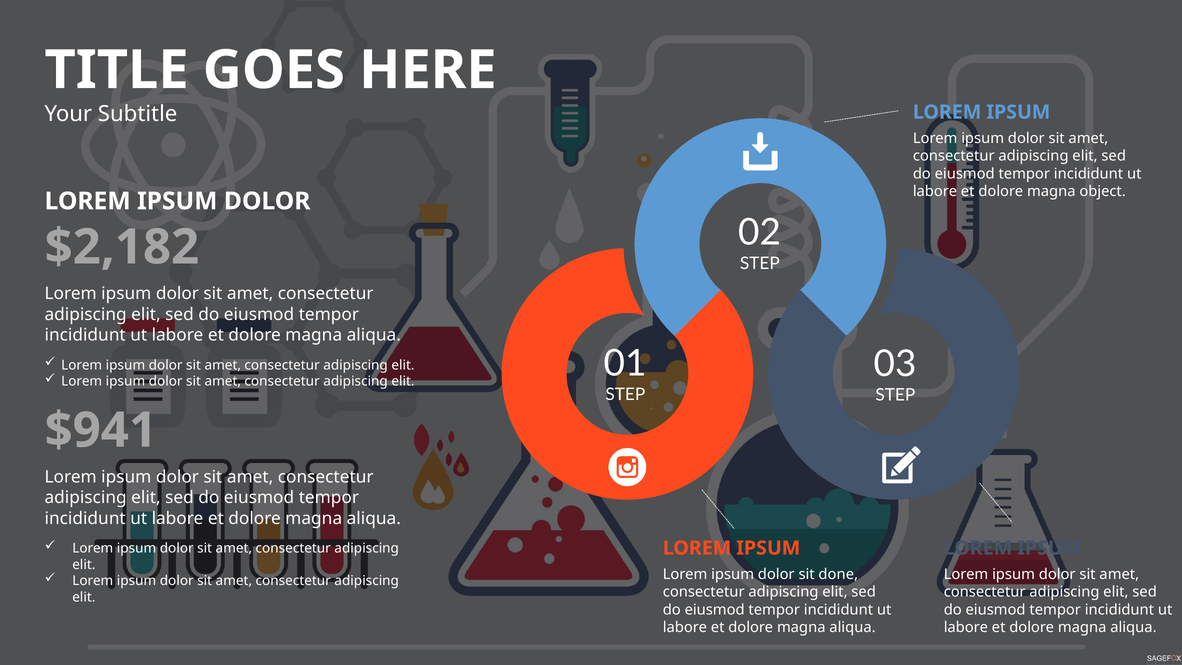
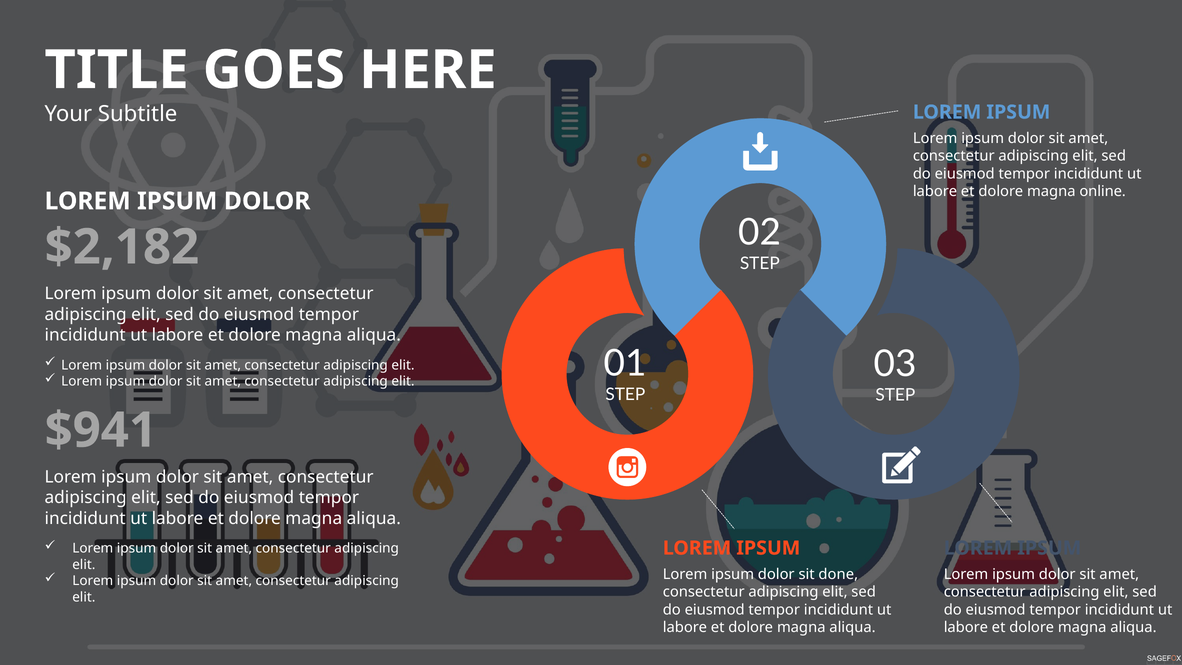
object: object -> online
